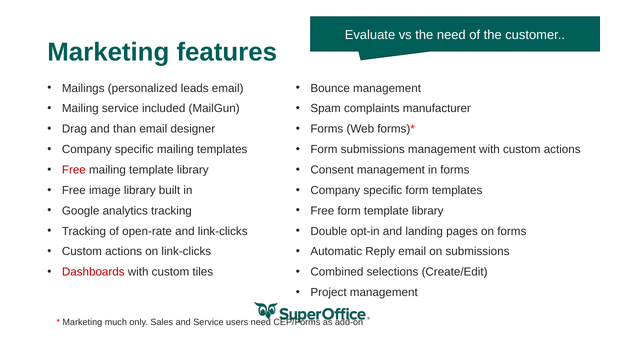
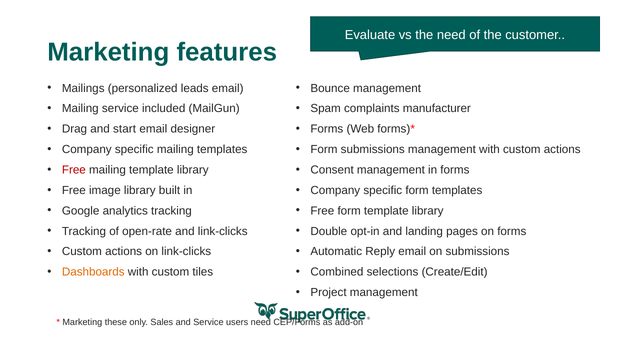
than: than -> start
Dashboards colour: red -> orange
much: much -> these
